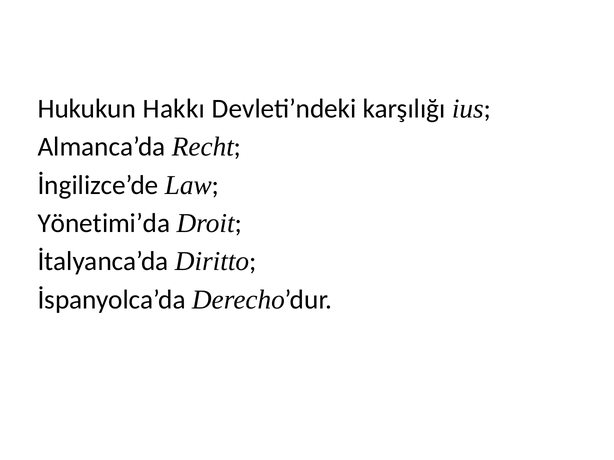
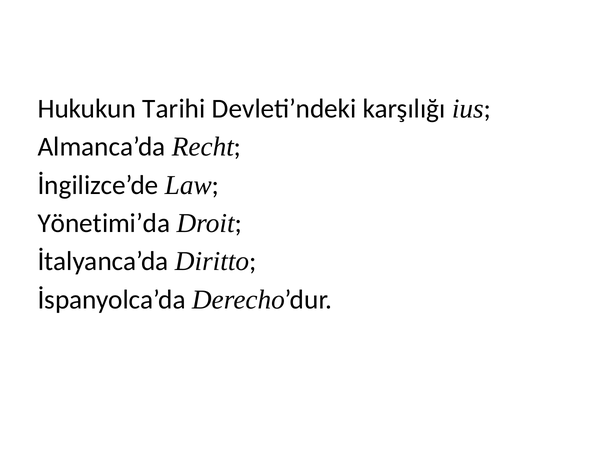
Hakkı: Hakkı -> Tarihi
